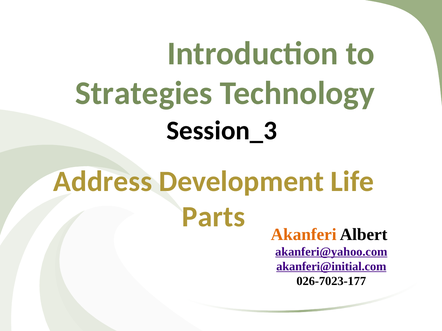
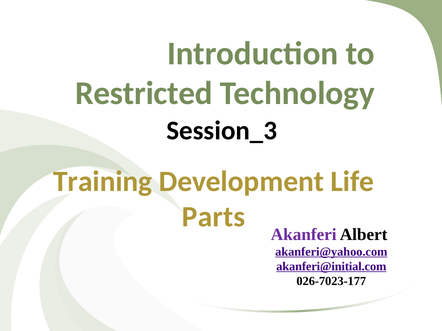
Strategies: Strategies -> Restricted
Address: Address -> Training
Akanferi colour: orange -> purple
